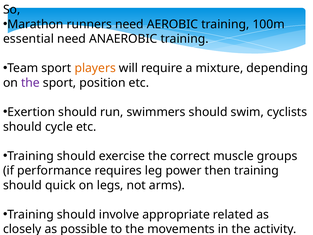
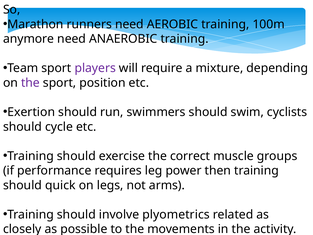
essential: essential -> anymore
players colour: orange -> purple
appropriate: appropriate -> plyometrics
